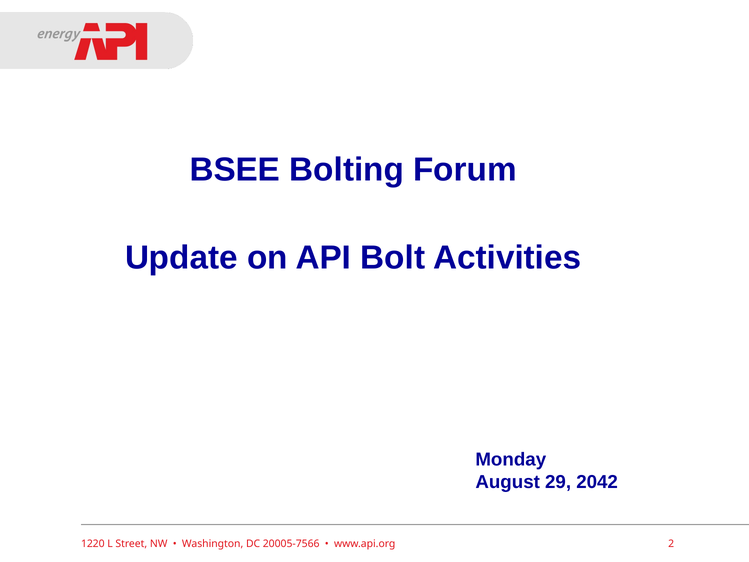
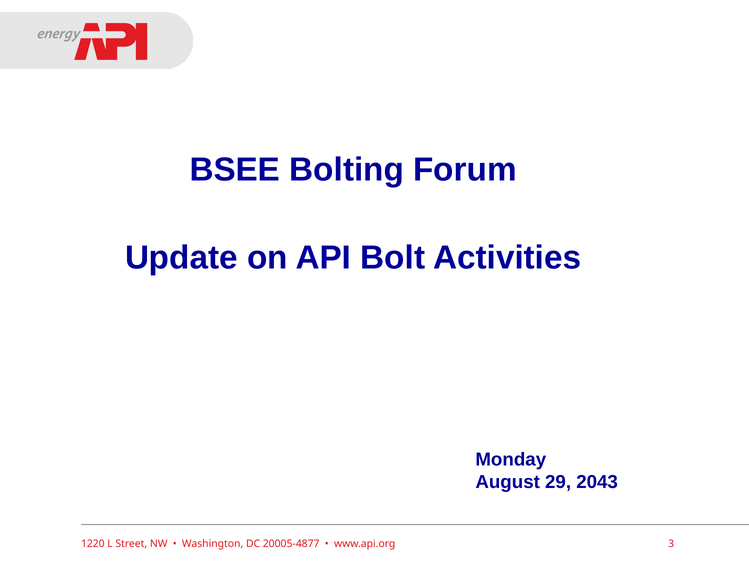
2042: 2042 -> 2043
20005-7566: 20005-7566 -> 20005-4877
2: 2 -> 3
